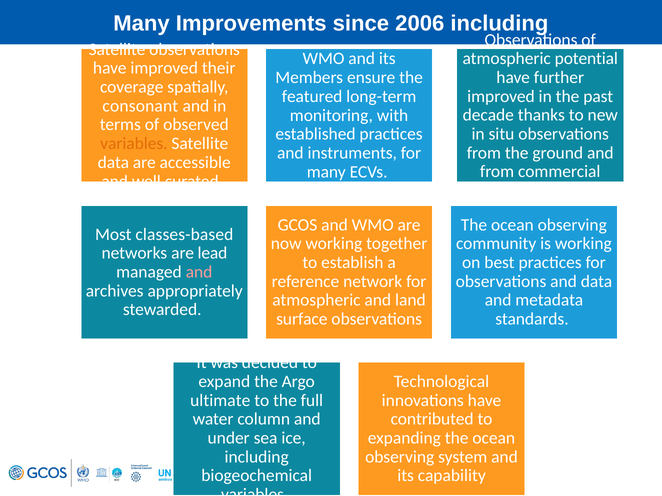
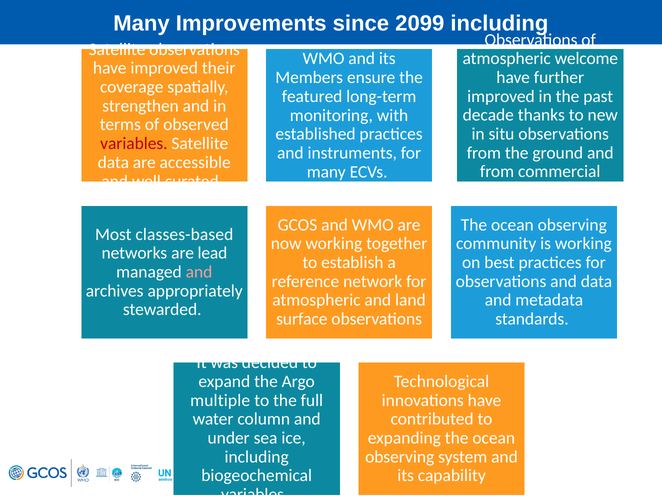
2006: 2006 -> 2099
potential: potential -> welcome
consonant: consonant -> strengthen
variables at (134, 144) colour: orange -> red
ultimate: ultimate -> multiple
